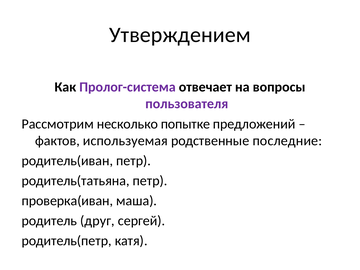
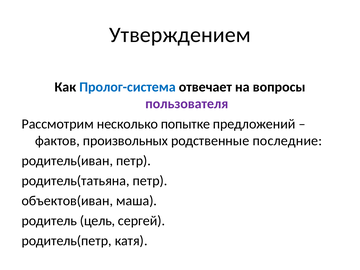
Пролог-система colour: purple -> blue
используемая: используемая -> произвольных
проверка(иван: проверка(иван -> объектов(иван
друг: друг -> цель
